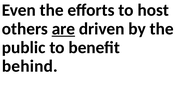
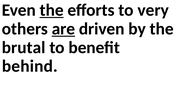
the at (52, 10) underline: none -> present
host: host -> very
public: public -> brutal
